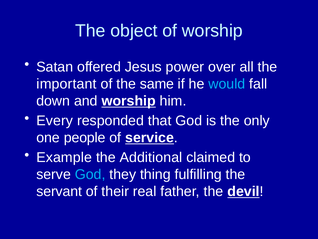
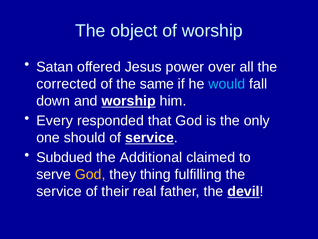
important: important -> corrected
people: people -> should
Example: Example -> Subdued
God at (90, 174) colour: light blue -> yellow
servant at (59, 191): servant -> service
